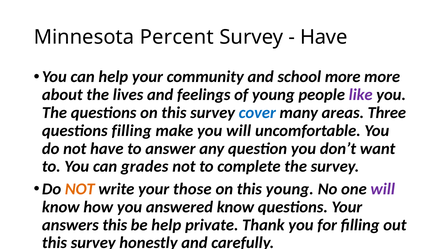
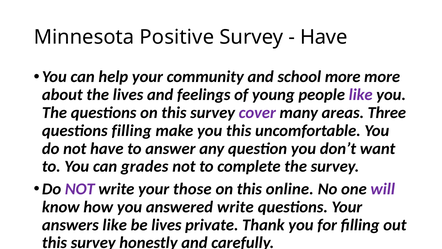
Percent: Percent -> Positive
cover colour: blue -> purple
you will: will -> this
NOT at (80, 189) colour: orange -> purple
this young: young -> online
answered know: know -> write
answers this: this -> like
be help: help -> lives
